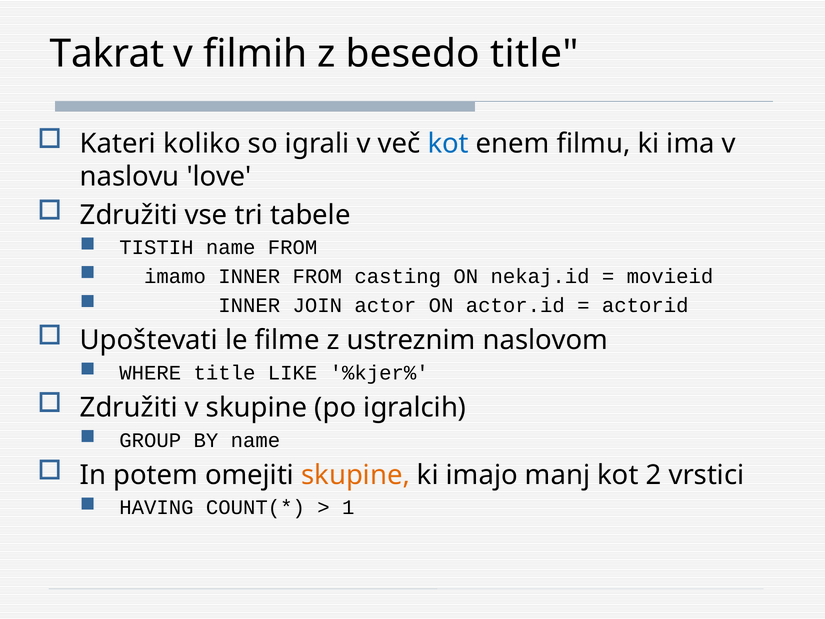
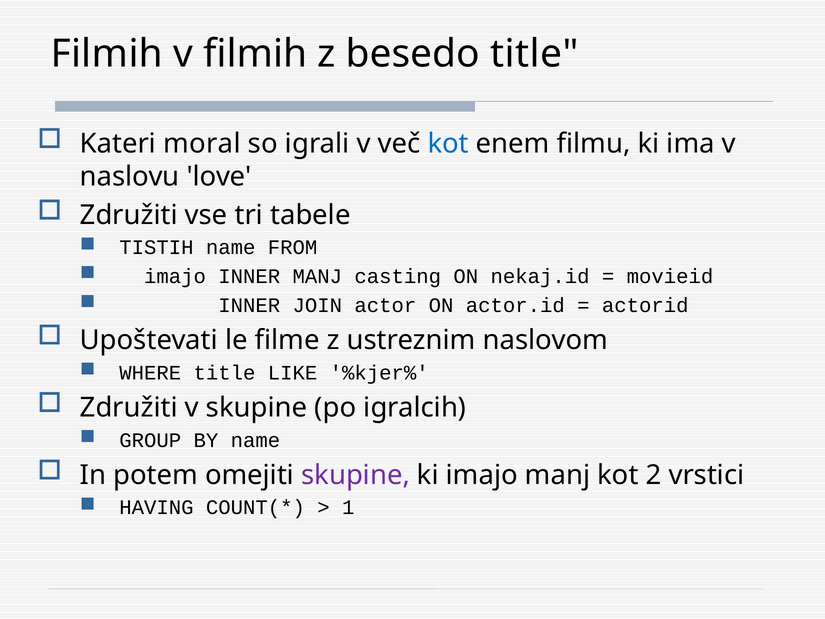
Takrat at (107, 54): Takrat -> Filmih
koliko: koliko -> moral
imamo at (175, 276): imamo -> imajo
INNER FROM: FROM -> MANJ
skupine at (356, 475) colour: orange -> purple
